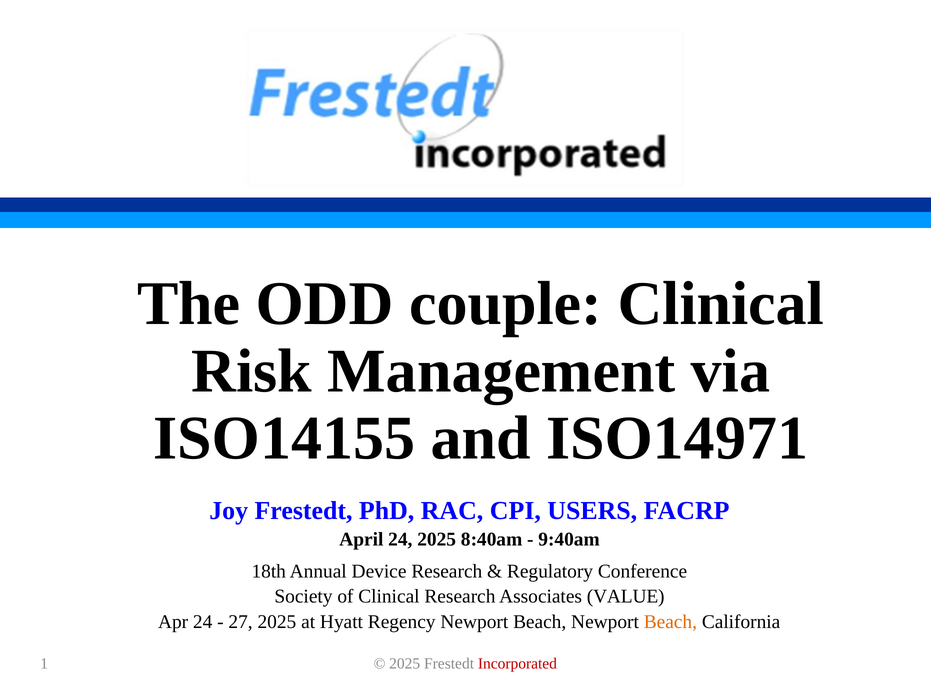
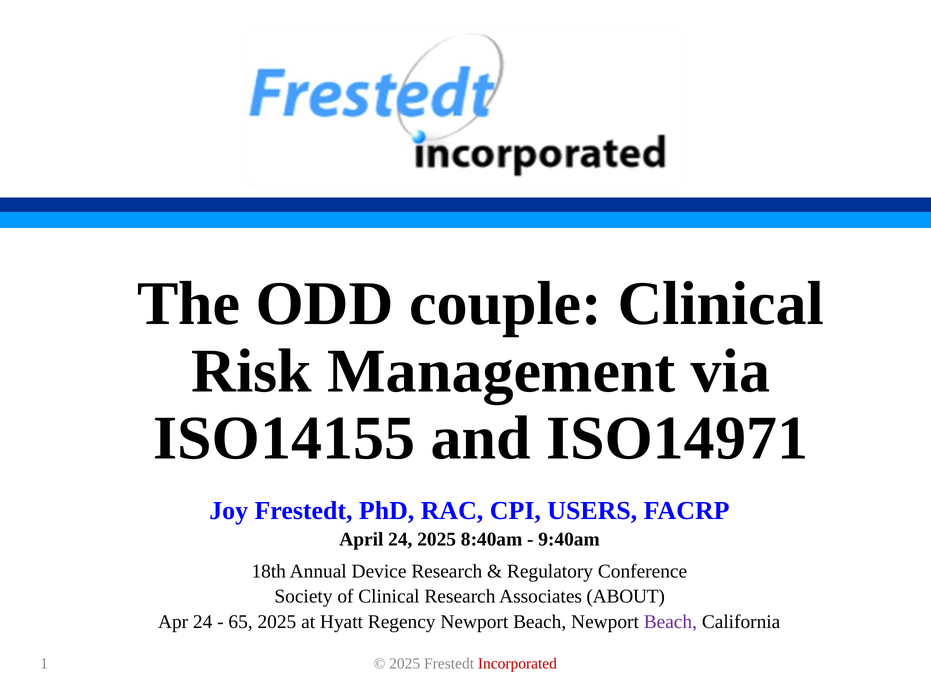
VALUE: VALUE -> ABOUT
27: 27 -> 65
Beach at (670, 621) colour: orange -> purple
